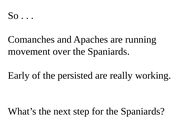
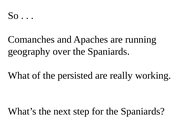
movement: movement -> geography
Early: Early -> What
